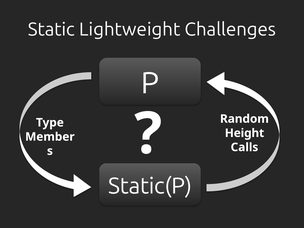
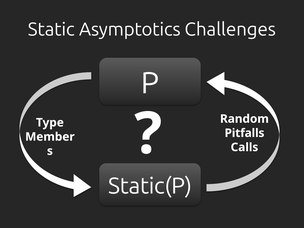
Lightweight: Lightweight -> Asymptotics
Height: Height -> Pitfalls
